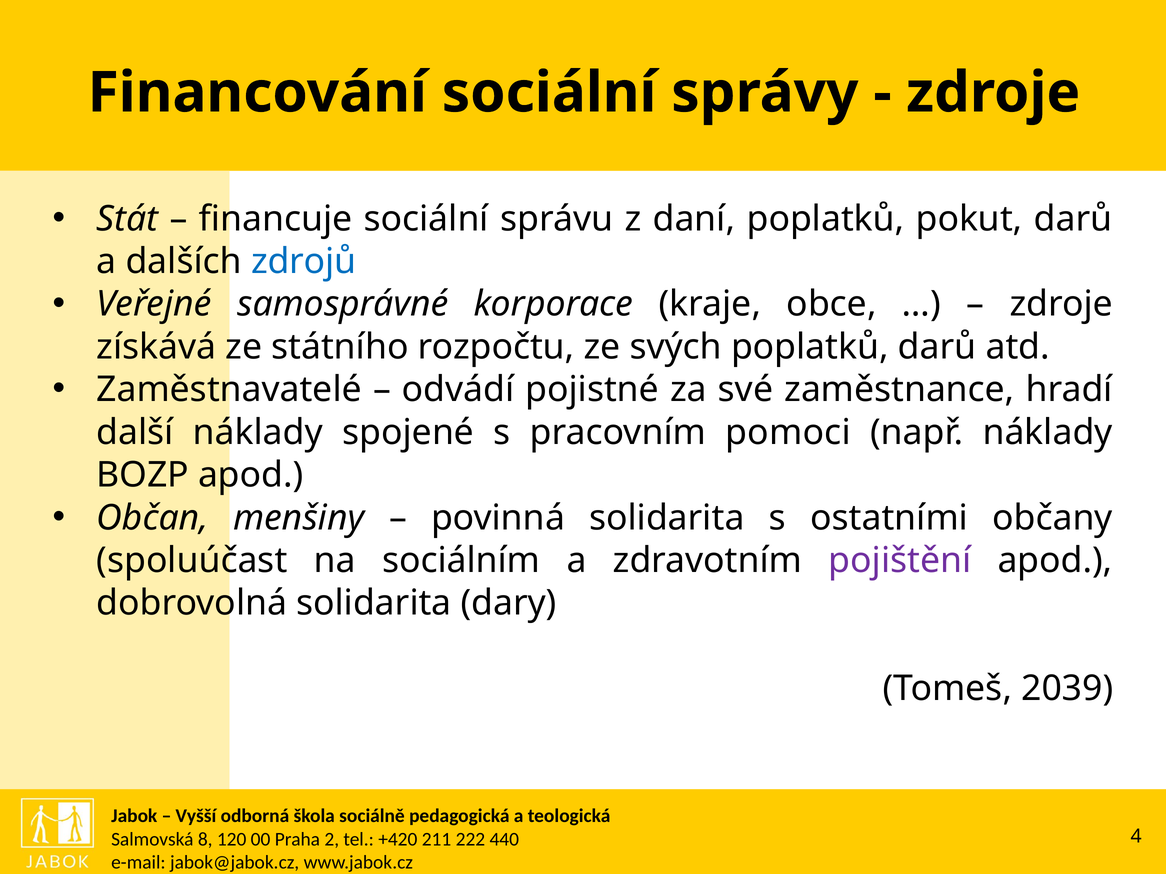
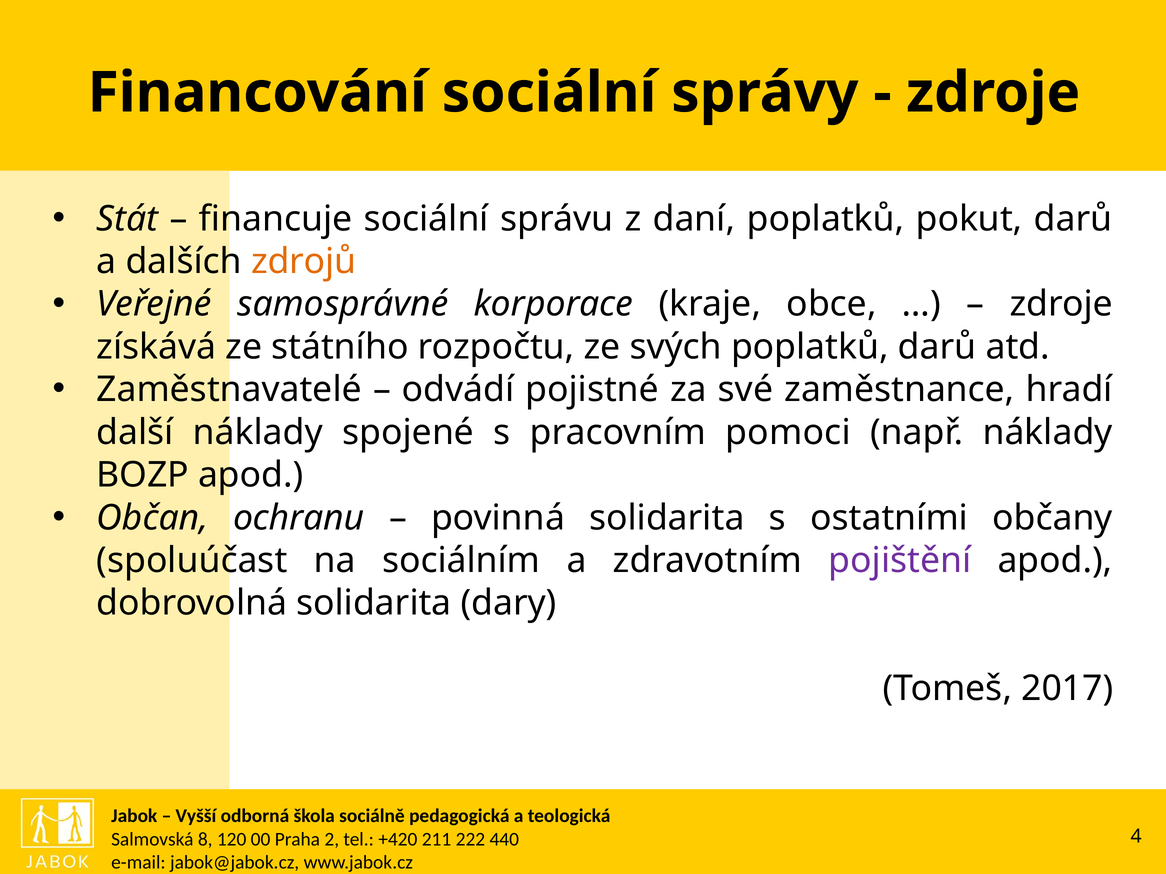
zdrojů colour: blue -> orange
menšiny: menšiny -> ochranu
2039: 2039 -> 2017
